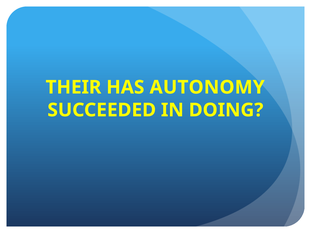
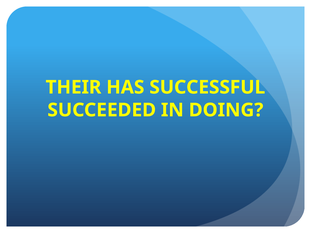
AUTONOMY: AUTONOMY -> SUCCESSFUL
